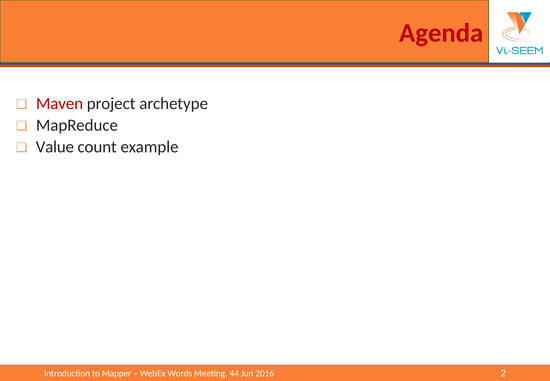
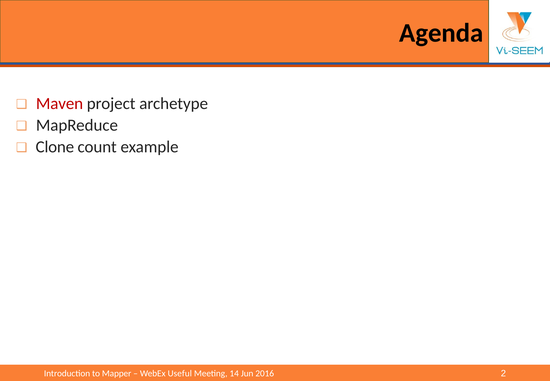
Agenda colour: red -> black
Value: Value -> Clone
Words: Words -> Useful
44: 44 -> 14
